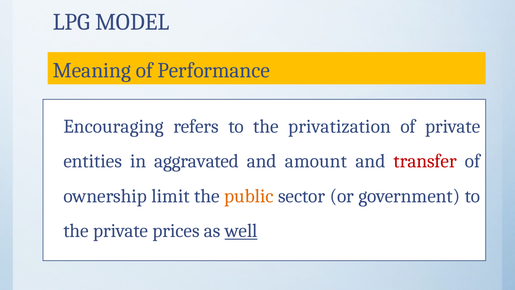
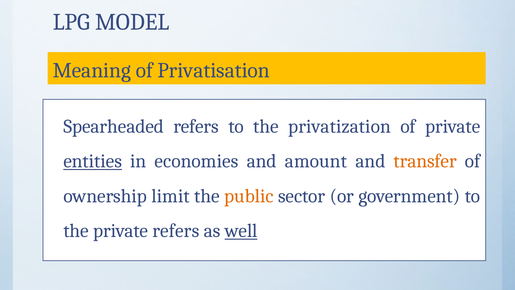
Performance: Performance -> Privatisation
Encouraging: Encouraging -> Spearheaded
entities underline: none -> present
aggravated: aggravated -> economies
transfer colour: red -> orange
private prices: prices -> refers
